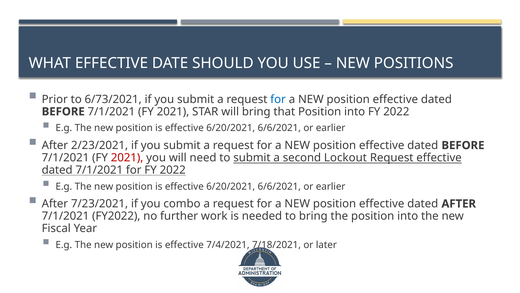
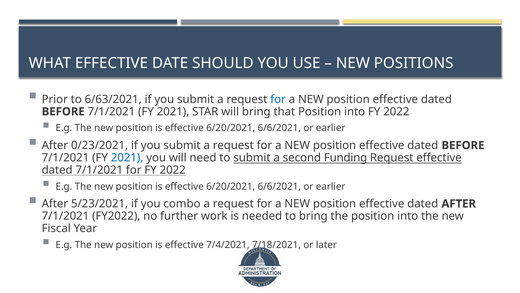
6/73/2021: 6/73/2021 -> 6/63/2021
2/23/2021: 2/23/2021 -> 0/23/2021
2021 at (127, 157) colour: red -> blue
Lockout: Lockout -> Funding
7/23/2021: 7/23/2021 -> 5/23/2021
